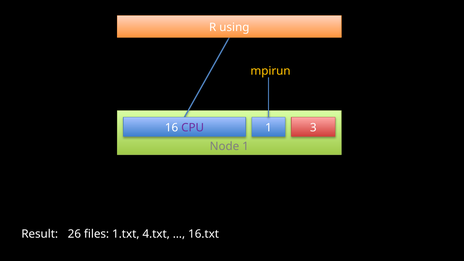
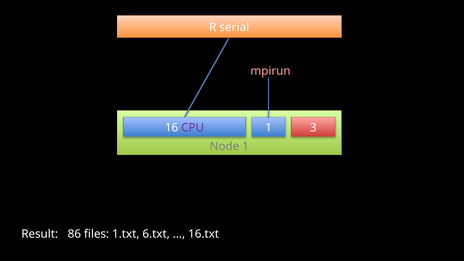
using: using -> serial
mpirun colour: yellow -> pink
26: 26 -> 86
4.txt: 4.txt -> 6.txt
